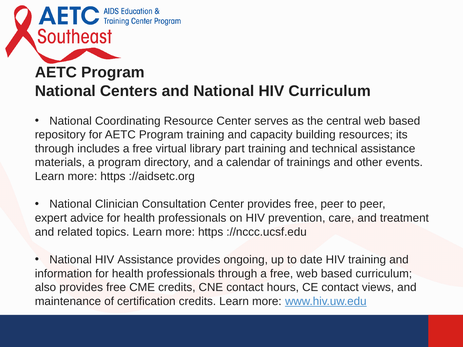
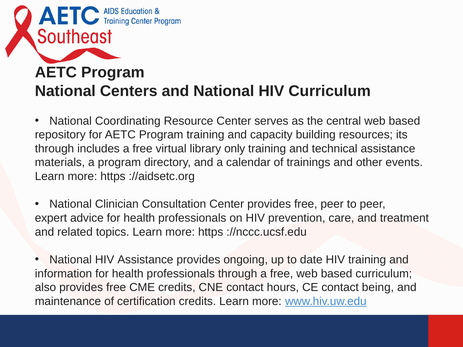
part: part -> only
views: views -> being
